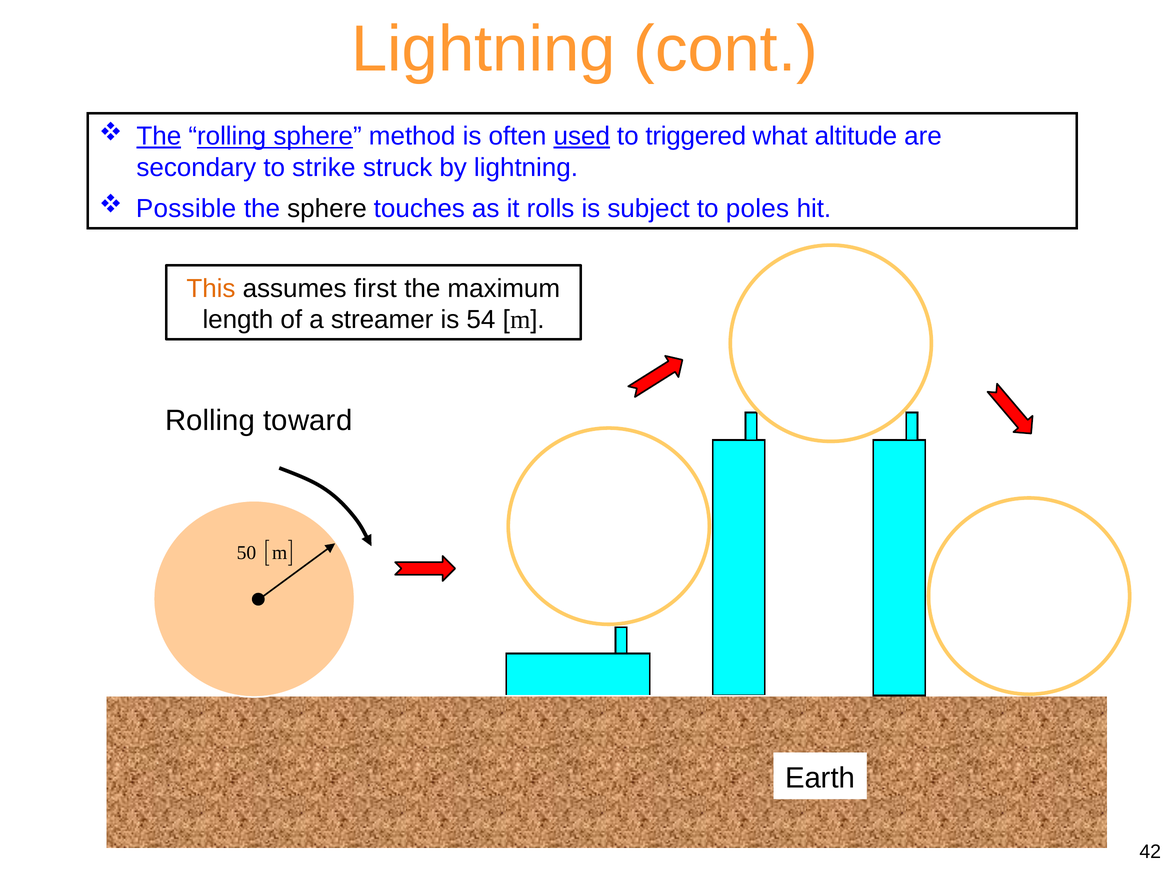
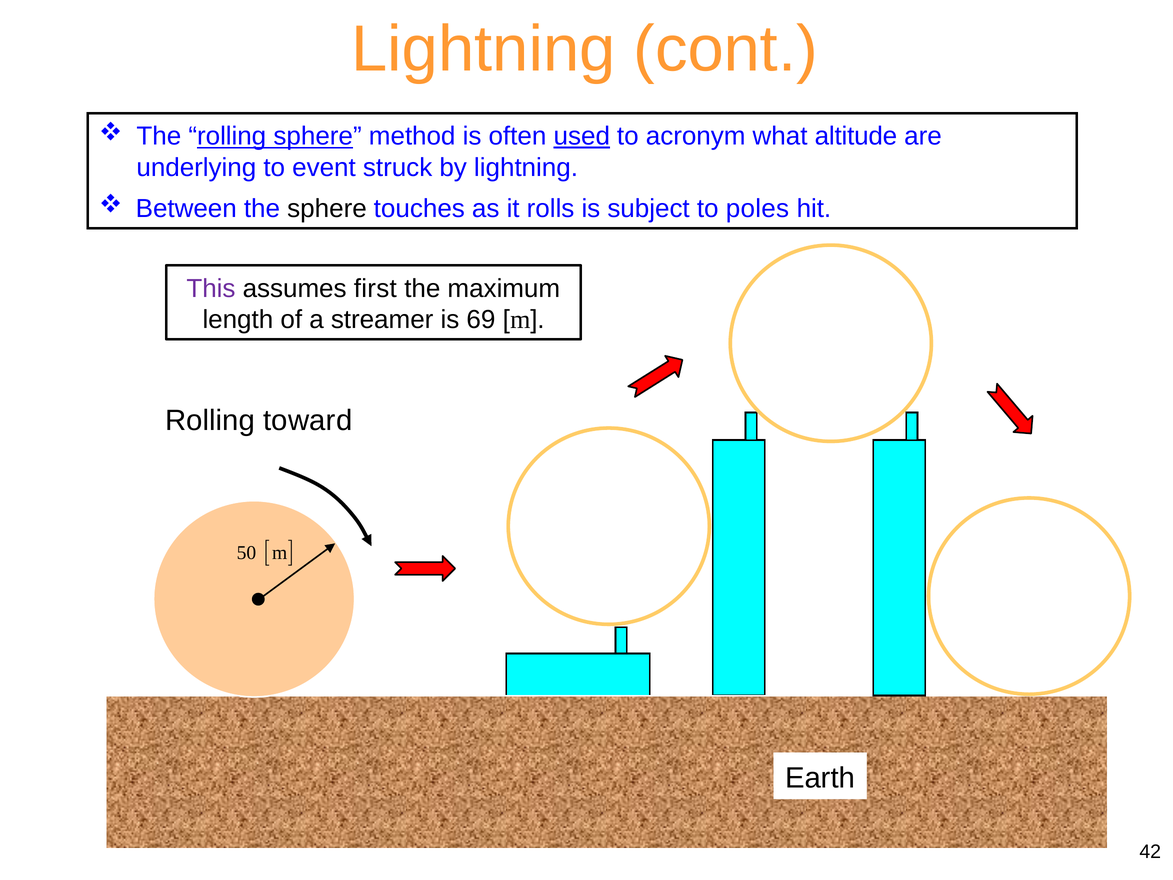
The at (159, 136) underline: present -> none
triggered: triggered -> acronym
secondary: secondary -> underlying
strike: strike -> event
Possible: Possible -> Between
This colour: orange -> purple
54: 54 -> 69
